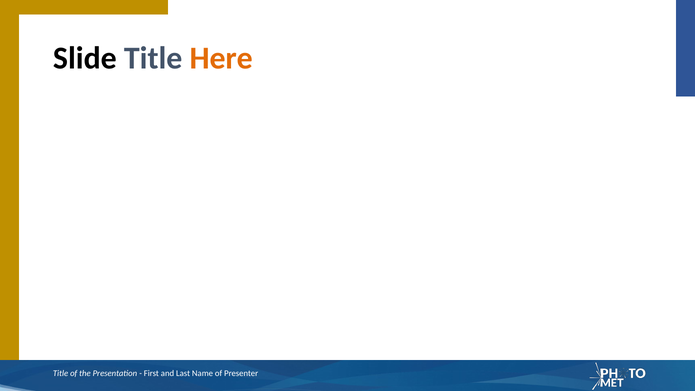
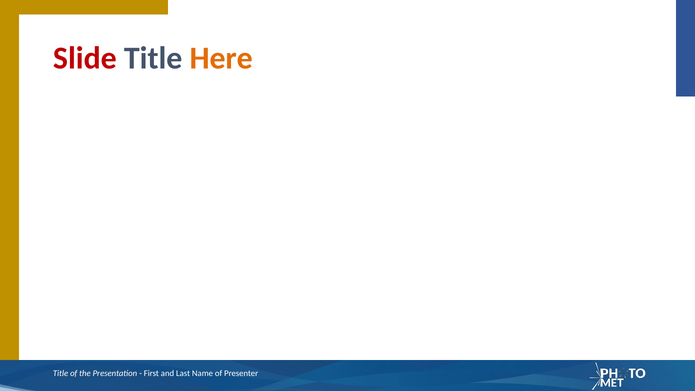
Slide colour: black -> red
